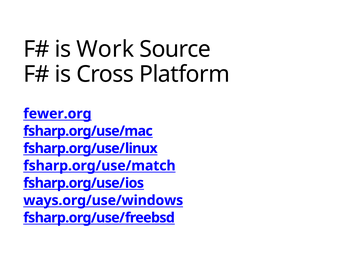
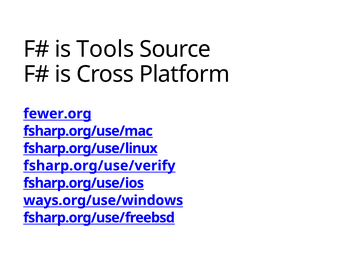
Work: Work -> Tools
fsharp.org/use/match: fsharp.org/use/match -> fsharp.org/use/verify
